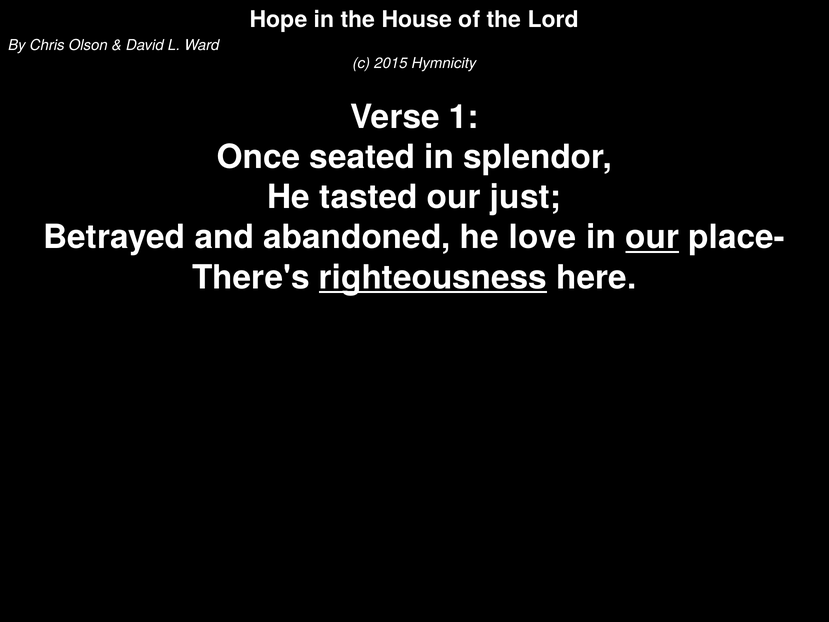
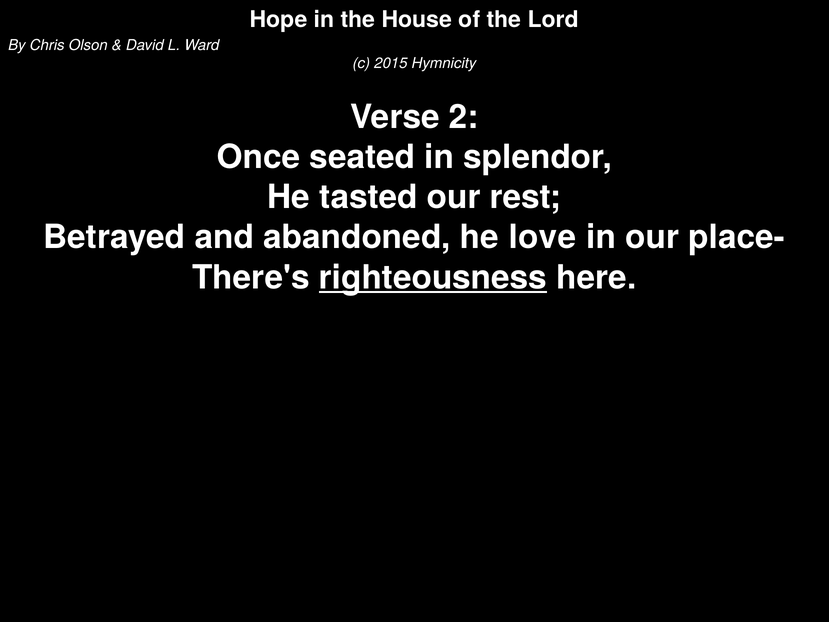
1: 1 -> 2
just: just -> rest
our at (652, 237) underline: present -> none
